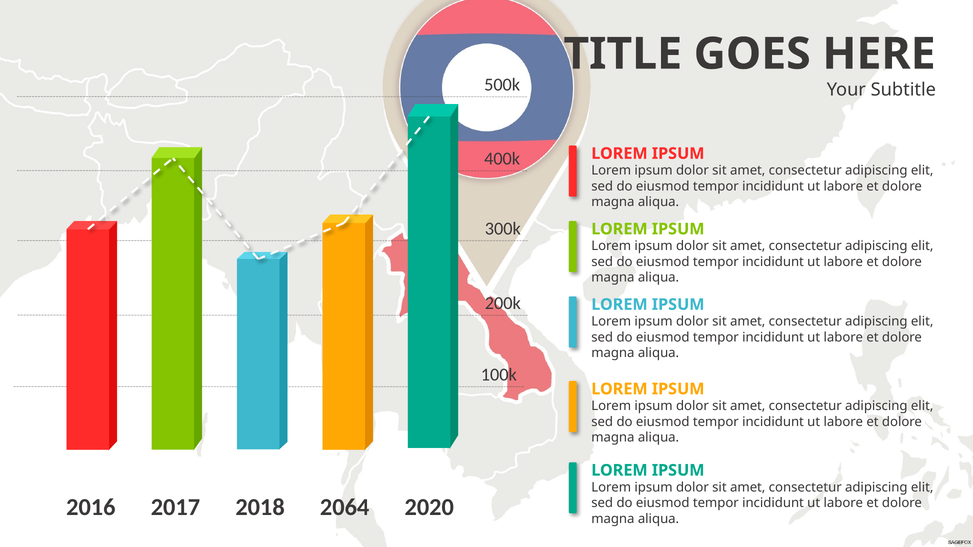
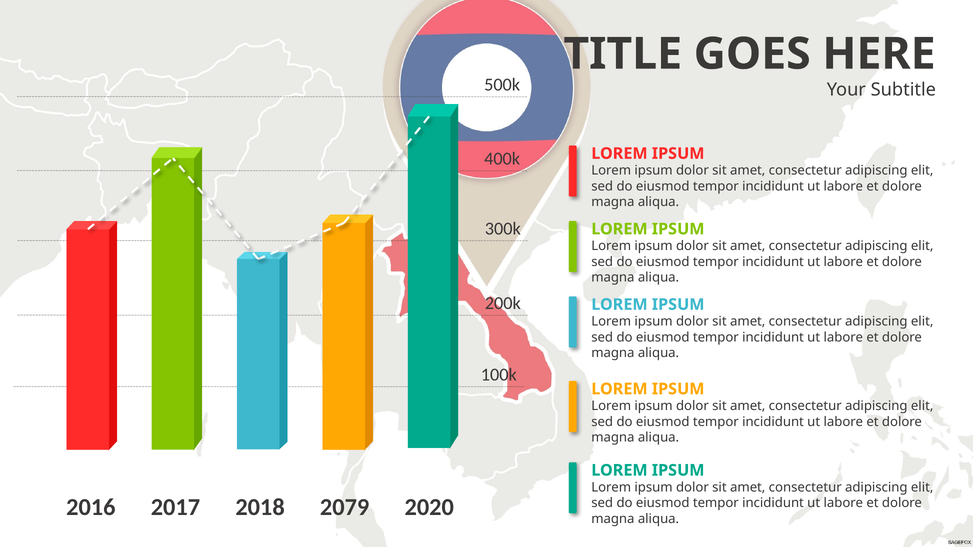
2064: 2064 -> 2079
